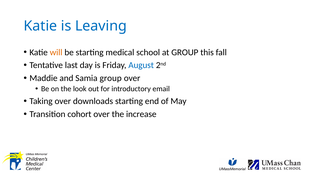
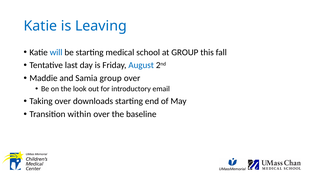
will colour: orange -> blue
cohort: cohort -> within
increase: increase -> baseline
